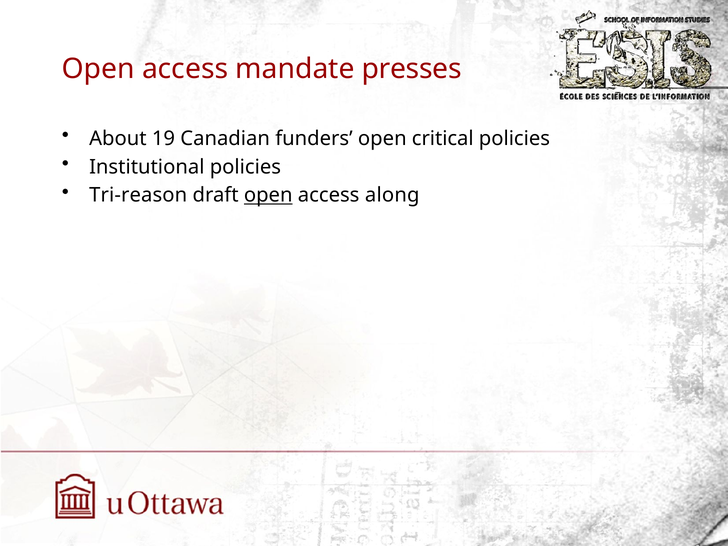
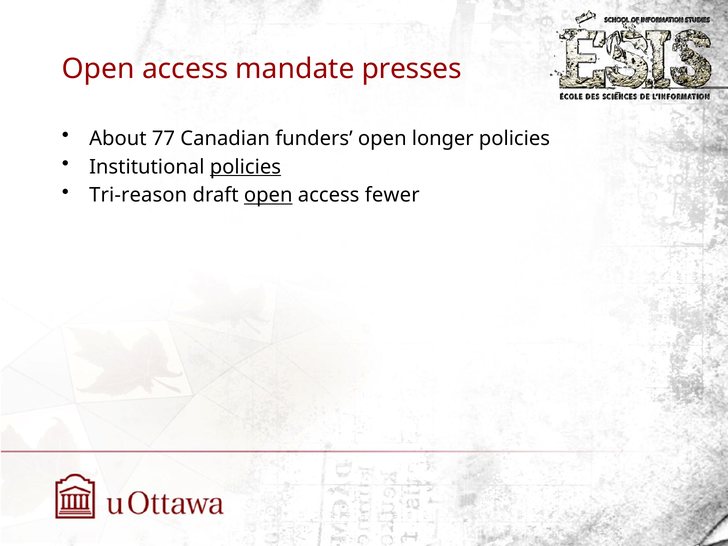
19: 19 -> 77
critical: critical -> longer
policies at (245, 167) underline: none -> present
along: along -> fewer
